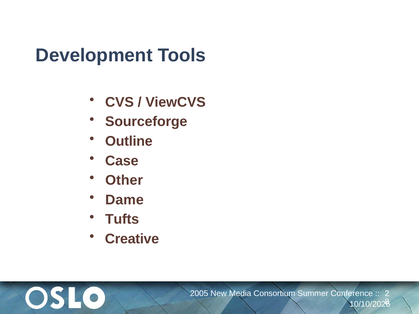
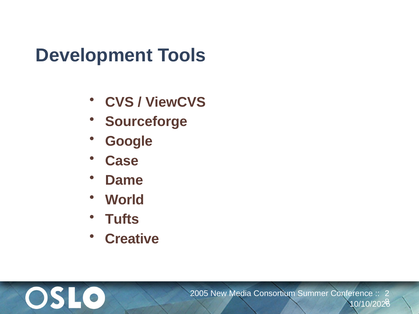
Outline: Outline -> Google
Other: Other -> Dame
Dame: Dame -> World
